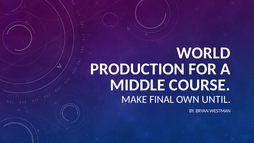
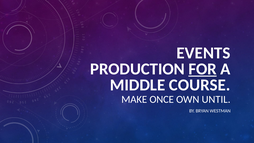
WORLD: WORLD -> EVENTS
FOR underline: none -> present
FINAL: FINAL -> ONCE
